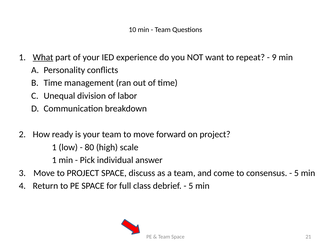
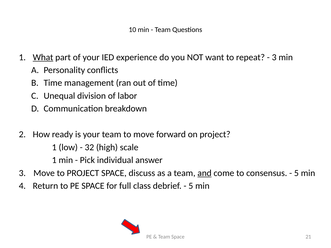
9 at (274, 57): 9 -> 3
80: 80 -> 32
and underline: none -> present
